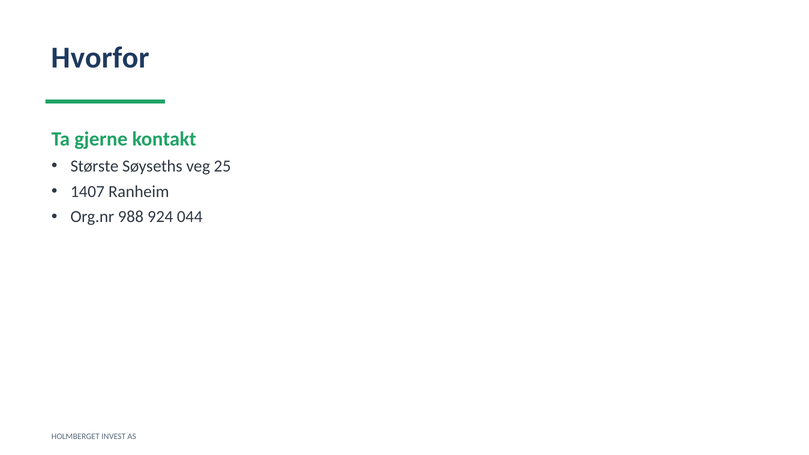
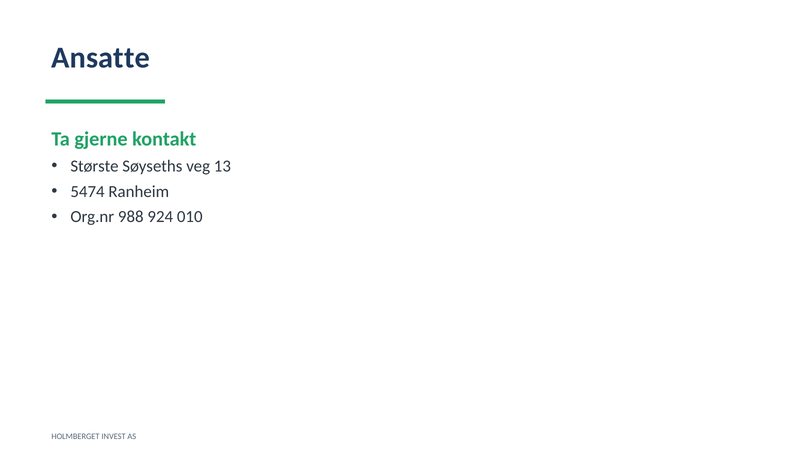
Hvorfor: Hvorfor -> Ansatte
25: 25 -> 13
1407: 1407 -> 5474
044: 044 -> 010
